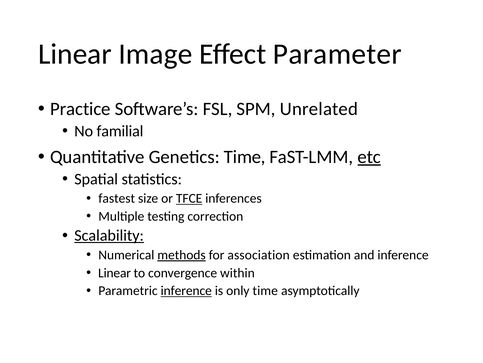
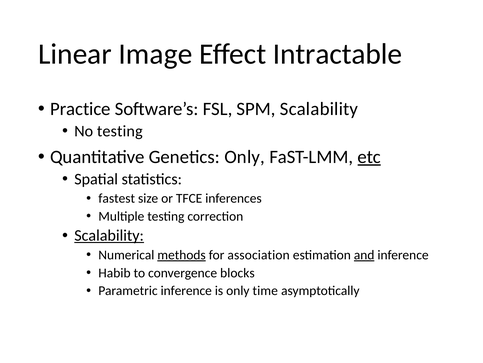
Parameter: Parameter -> Intractable
SPM Unrelated: Unrelated -> Scalability
No familial: familial -> testing
Genetics Time: Time -> Only
TFCE underline: present -> none
and underline: none -> present
Linear at (115, 272): Linear -> Habib
within: within -> blocks
inference at (186, 290) underline: present -> none
